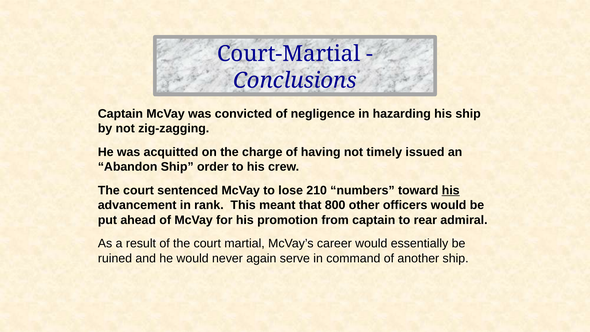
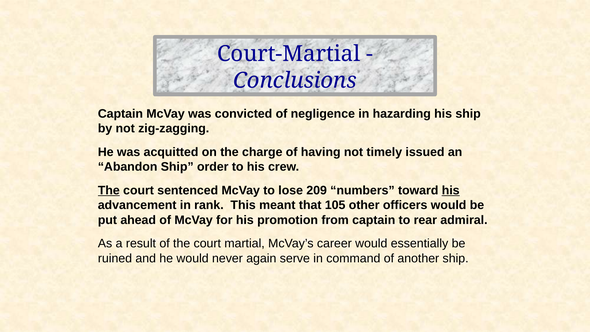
The at (109, 190) underline: none -> present
210: 210 -> 209
800: 800 -> 105
